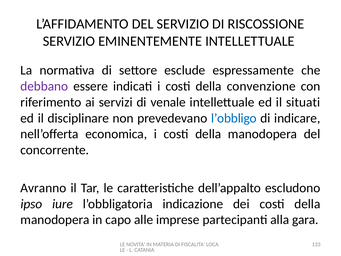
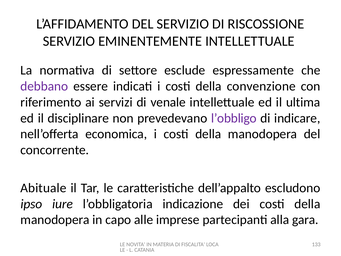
situati: situati -> ultima
l’obbligo colour: blue -> purple
Avranno: Avranno -> Abituale
